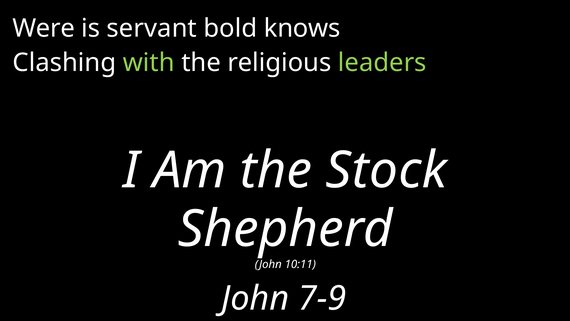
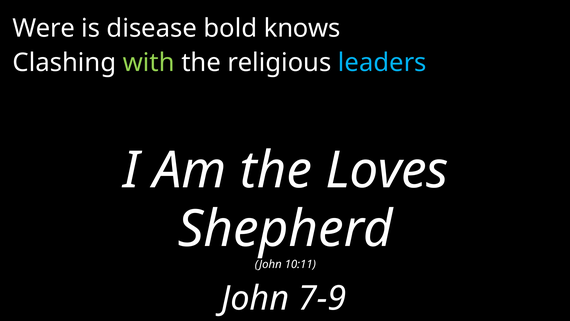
servant: servant -> disease
leaders colour: light green -> light blue
Stock: Stock -> Loves
